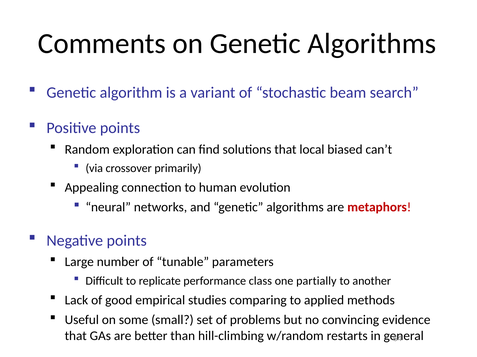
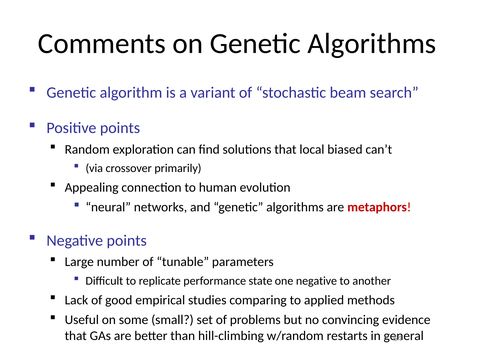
class: class -> state
one partially: partially -> negative
